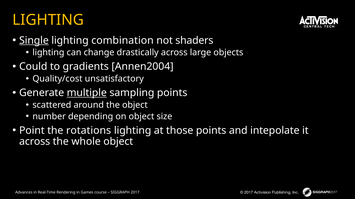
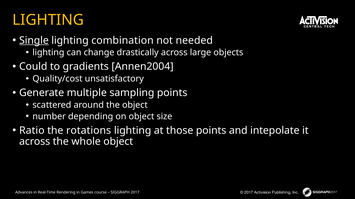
shaders: shaders -> needed
multiple underline: present -> none
Point: Point -> Ratio
